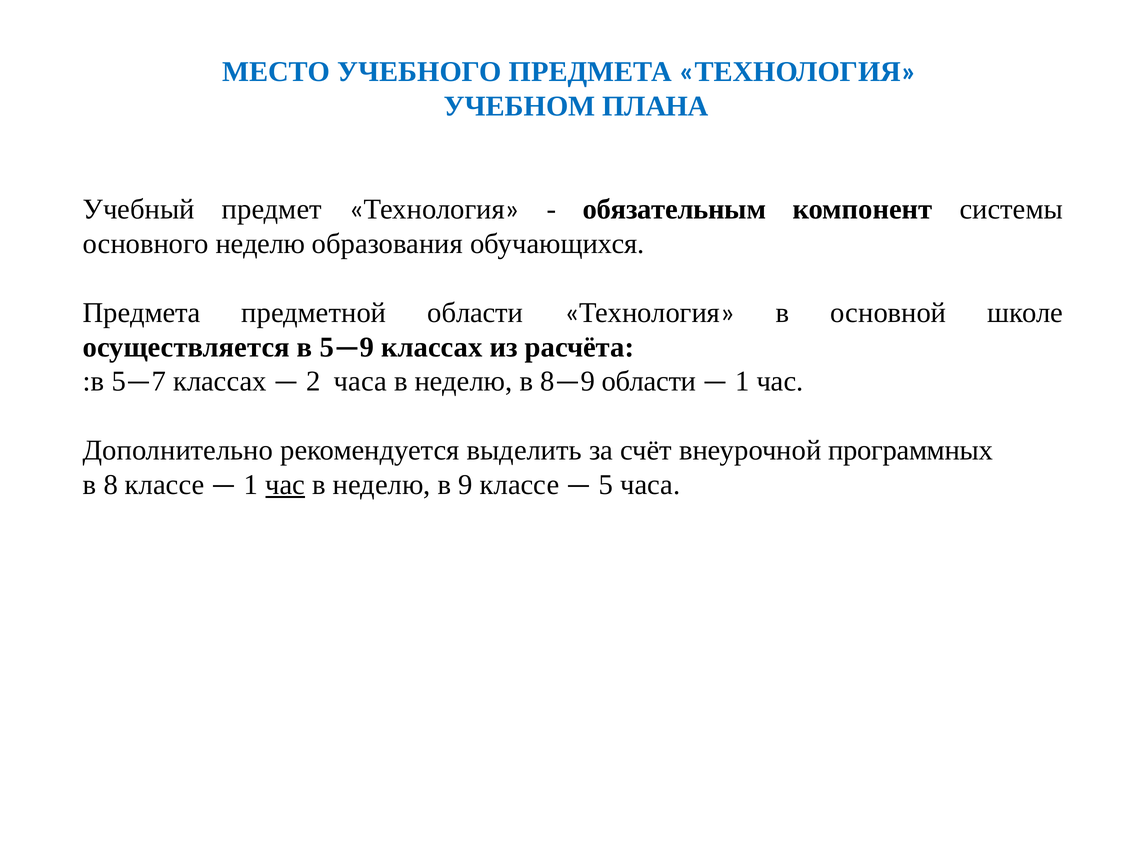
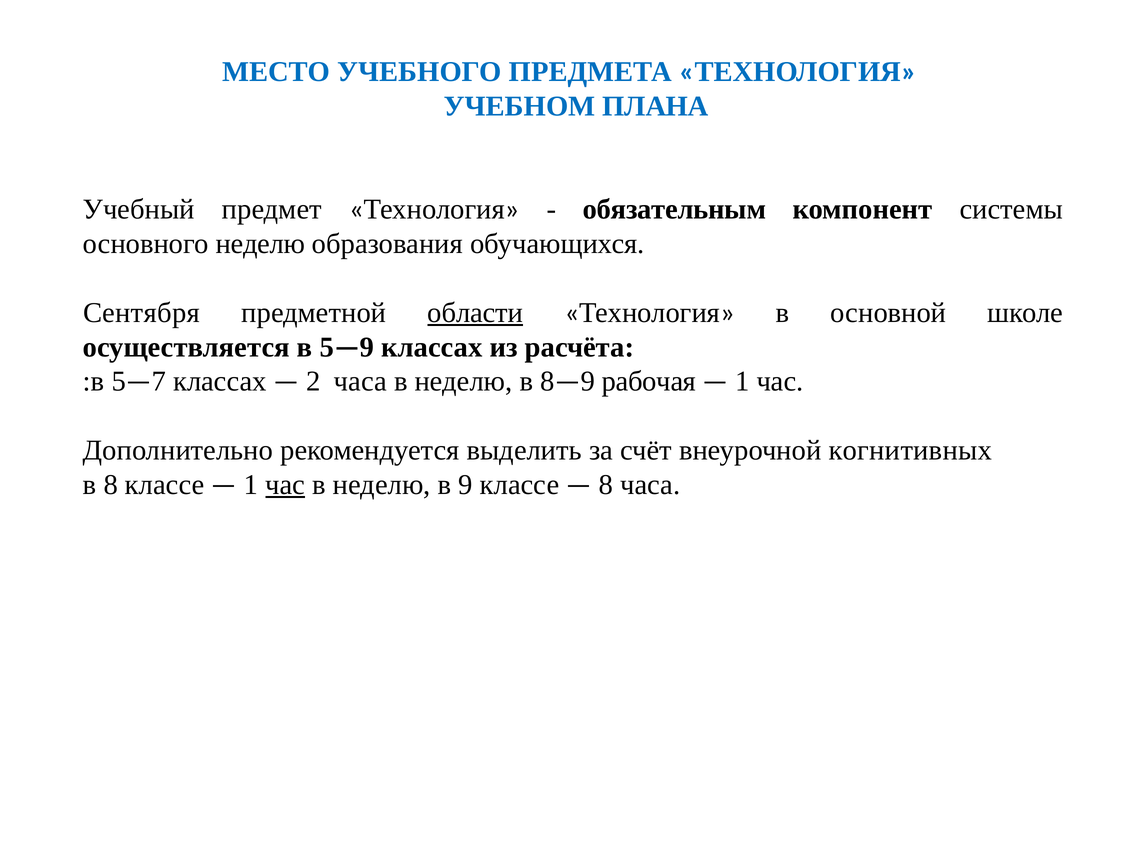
Предмета at (142, 313): Предмета -> Сентября
области at (475, 313) underline: none -> present
8—9 области: области -> рабочая
программных: программных -> когнитивных
5 at (606, 484): 5 -> 8
